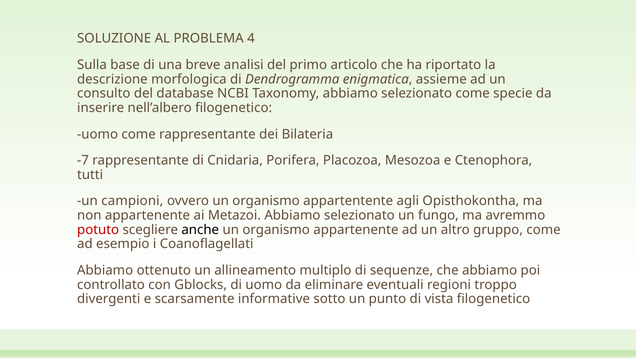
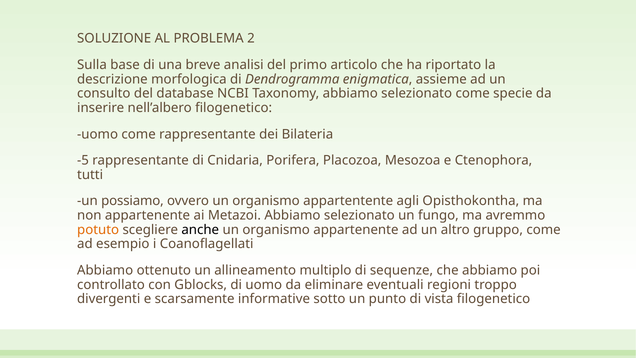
4: 4 -> 2
-7: -7 -> -5
campioni: campioni -> possiamo
potuto colour: red -> orange
